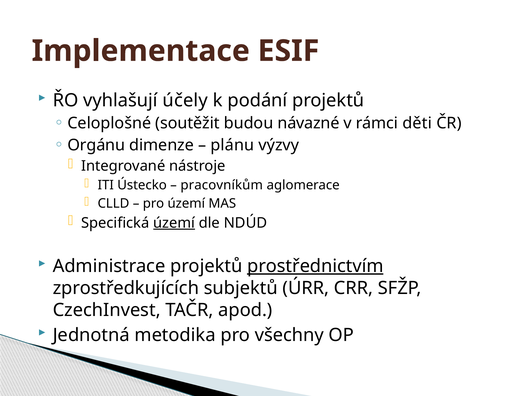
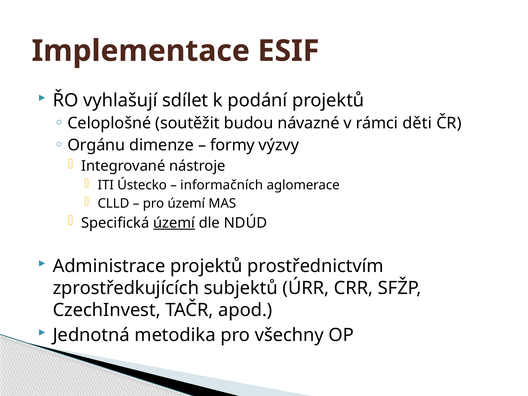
účely: účely -> sdílet
plánu: plánu -> formy
pracovníkům: pracovníkům -> informačních
prostřednictvím underline: present -> none
